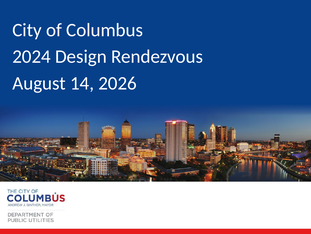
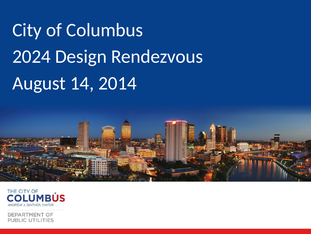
2026: 2026 -> 2014
